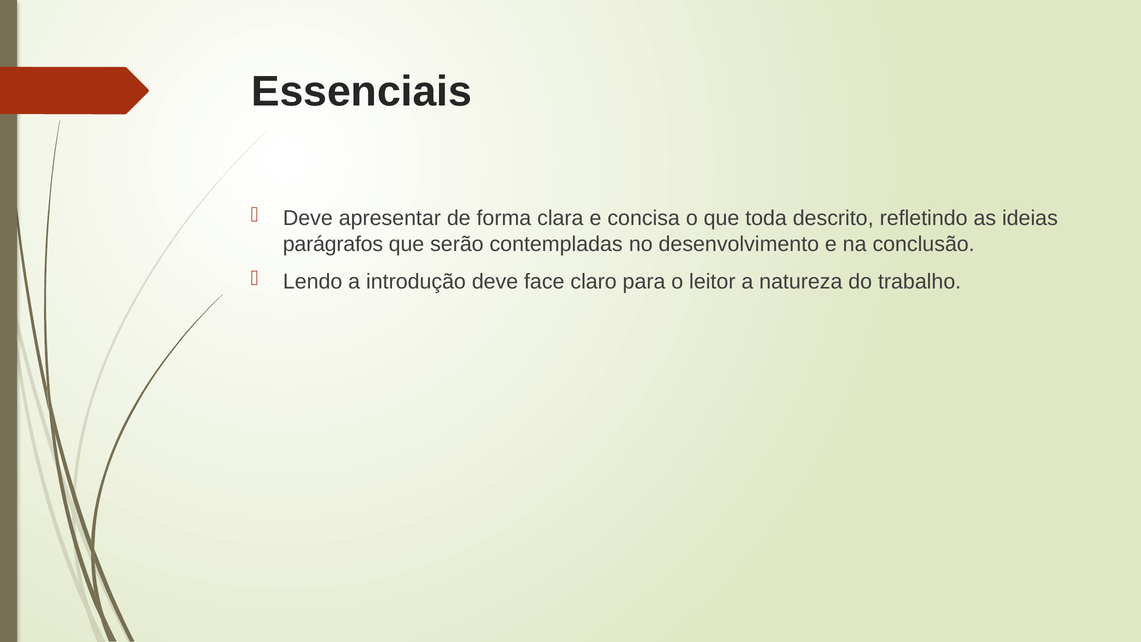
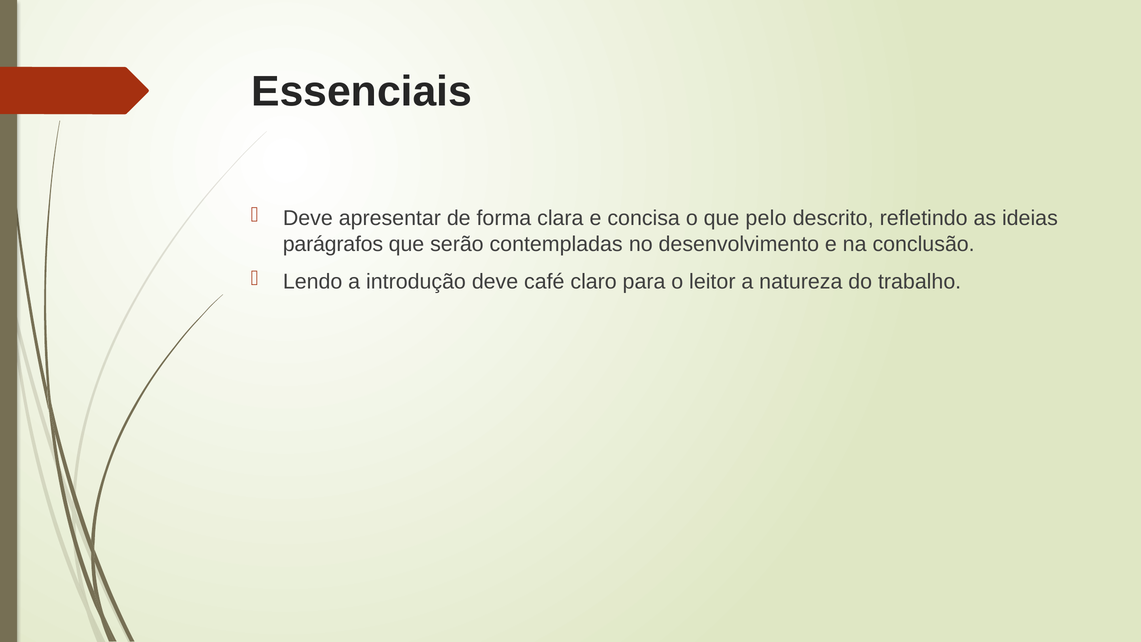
toda: toda -> pelo
face: face -> café
